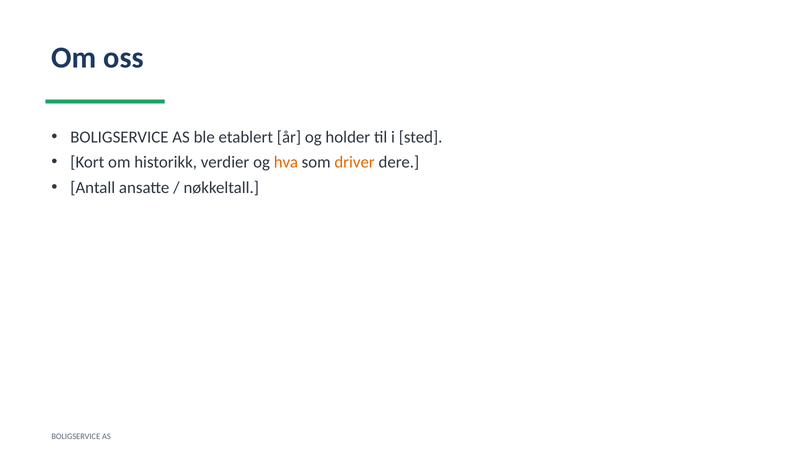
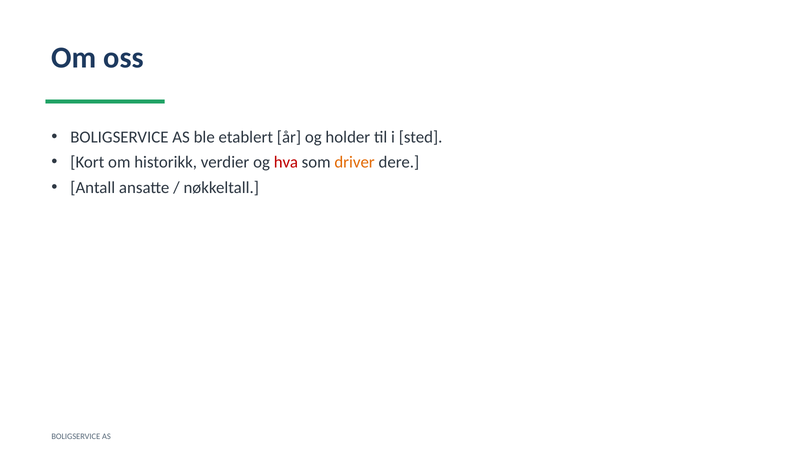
hva colour: orange -> red
